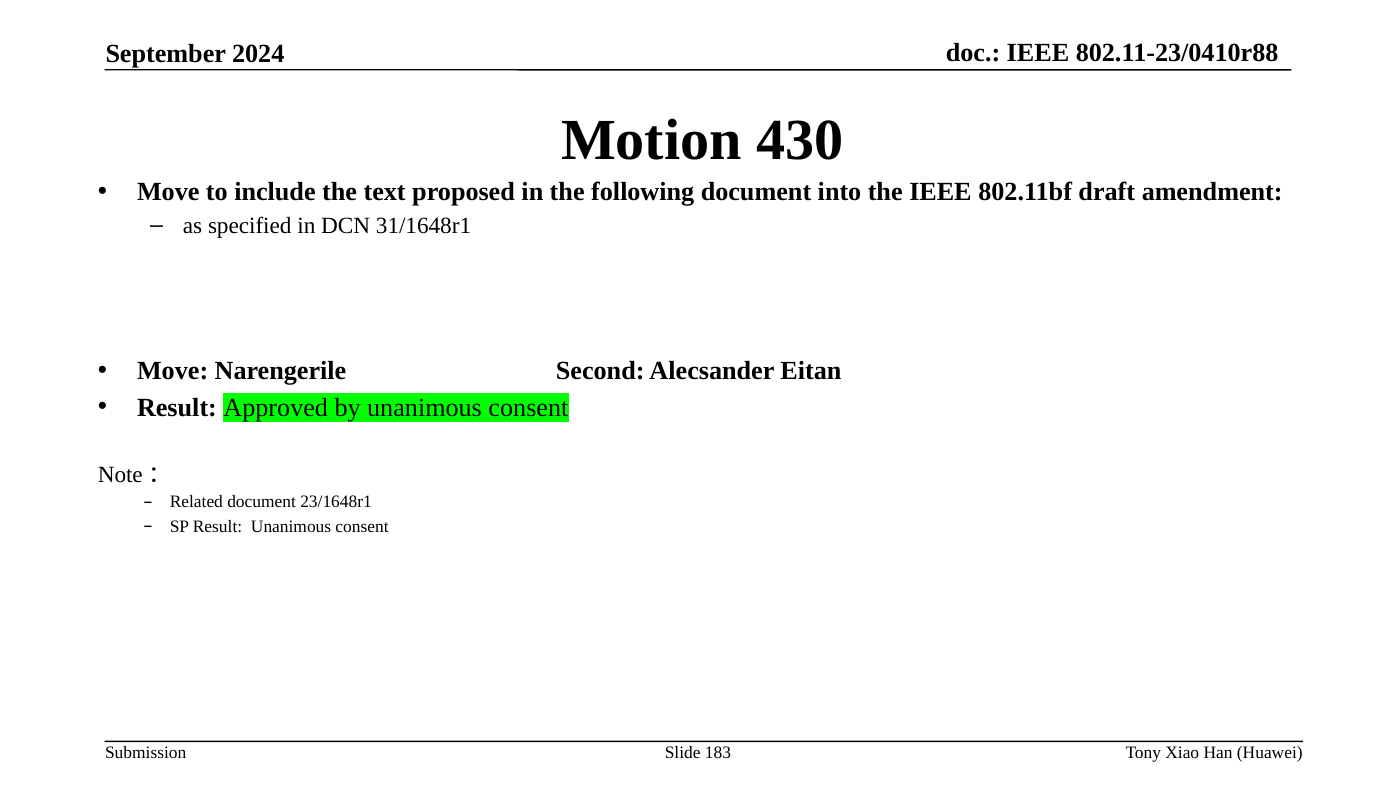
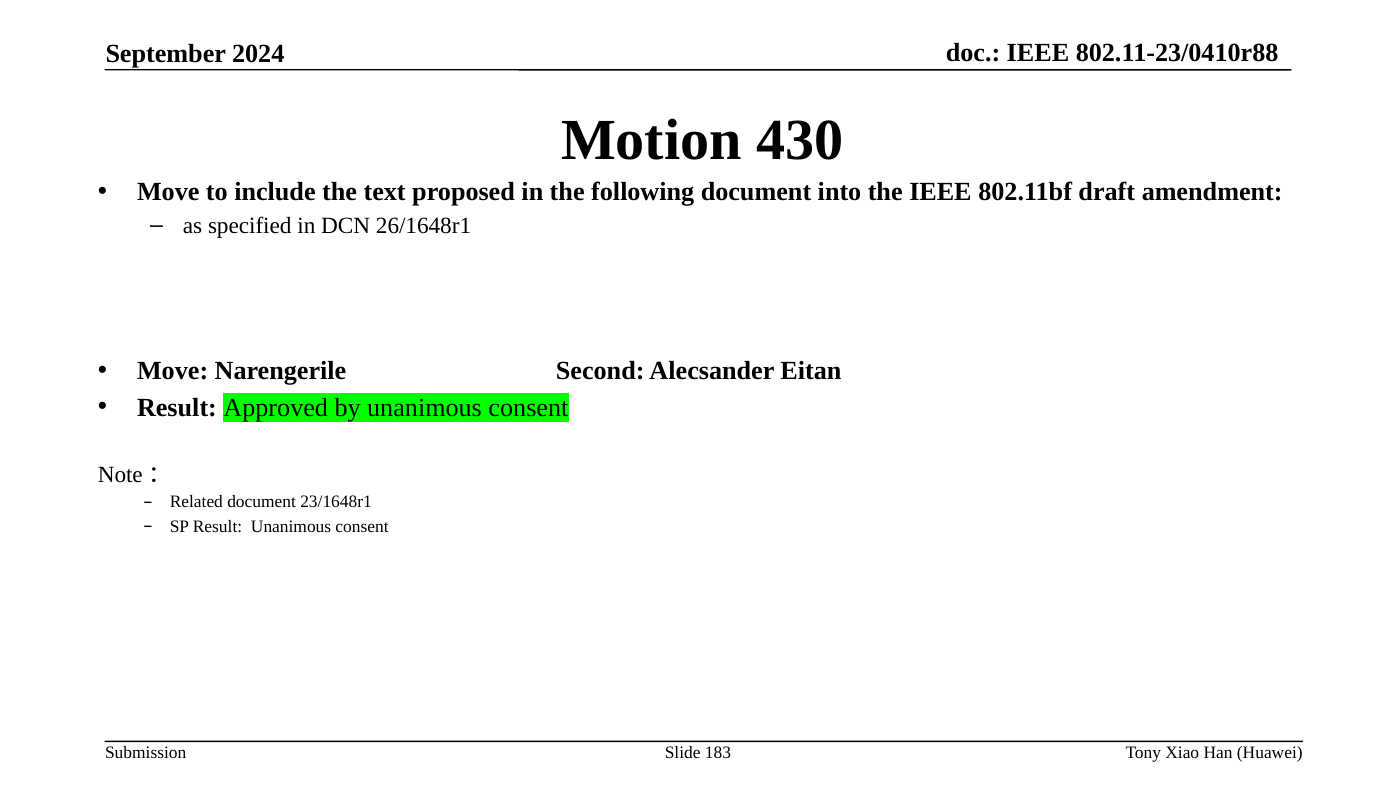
31/1648r1: 31/1648r1 -> 26/1648r1
